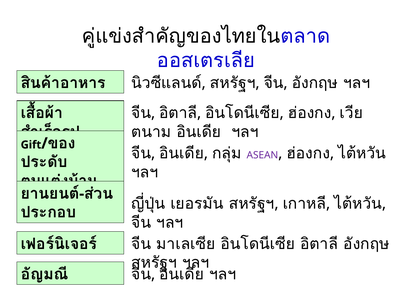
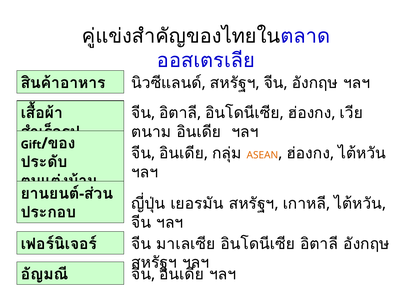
ASEAN colour: purple -> orange
